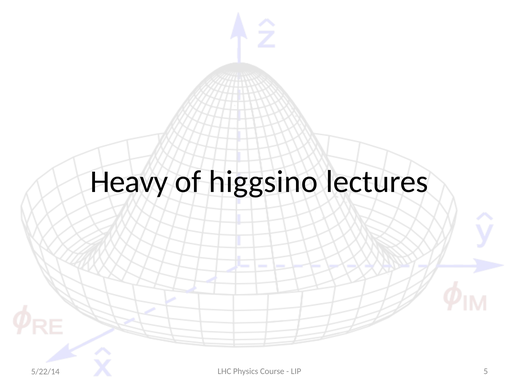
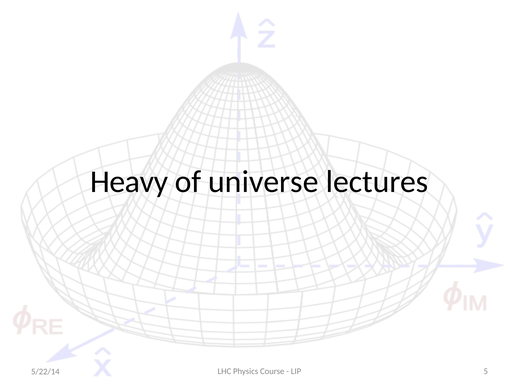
higgsino: higgsino -> universe
